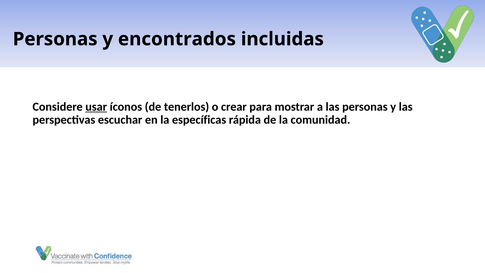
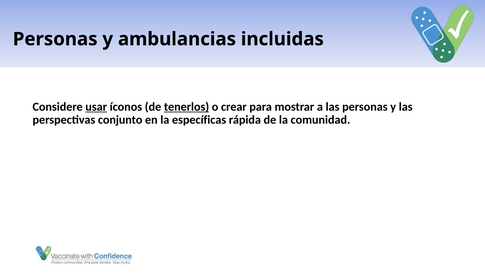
encontrados: encontrados -> ambulancias
tenerlos underline: none -> present
escuchar: escuchar -> conjunto
